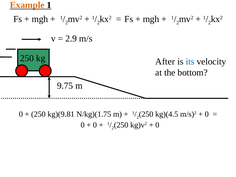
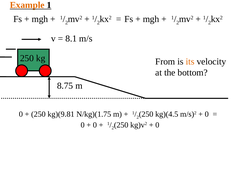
2.9: 2.9 -> 8.1
After: After -> From
its colour: blue -> orange
9.75: 9.75 -> 8.75
